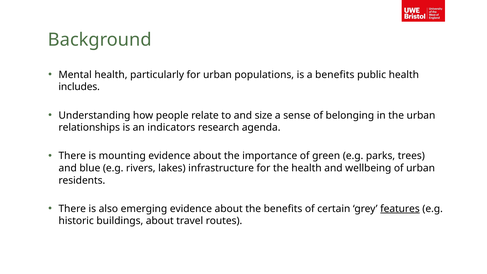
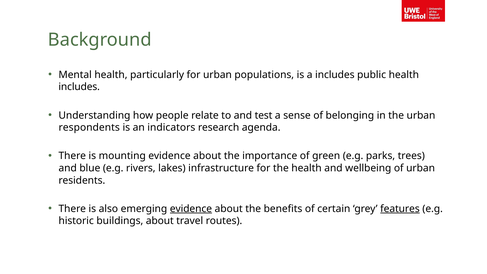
a benefits: benefits -> includes
size: size -> test
relationships: relationships -> respondents
evidence at (191, 209) underline: none -> present
